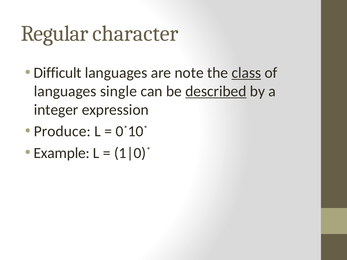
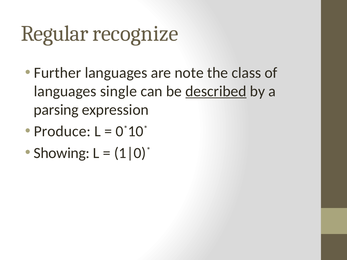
character: character -> recognize
Difficult: Difficult -> Further
class underline: present -> none
integer: integer -> parsing
Example: Example -> Showing
